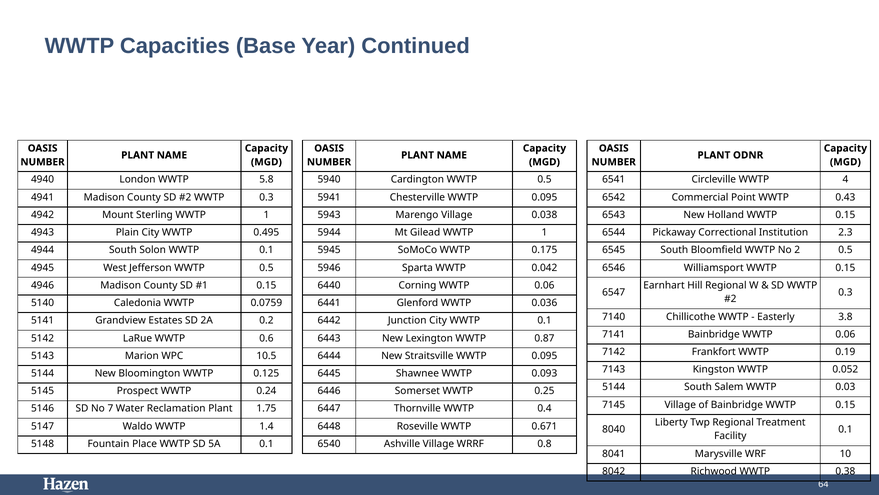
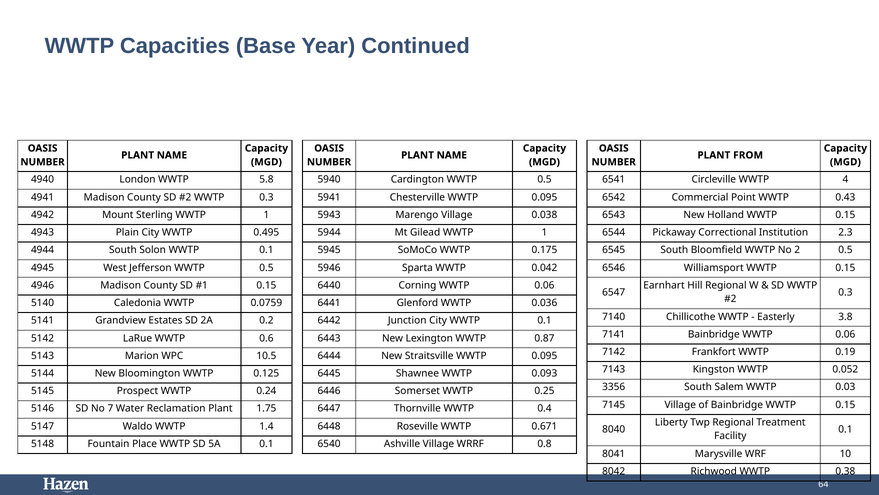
ODNR: ODNR -> FROM
5144 at (614, 387): 5144 -> 3356
